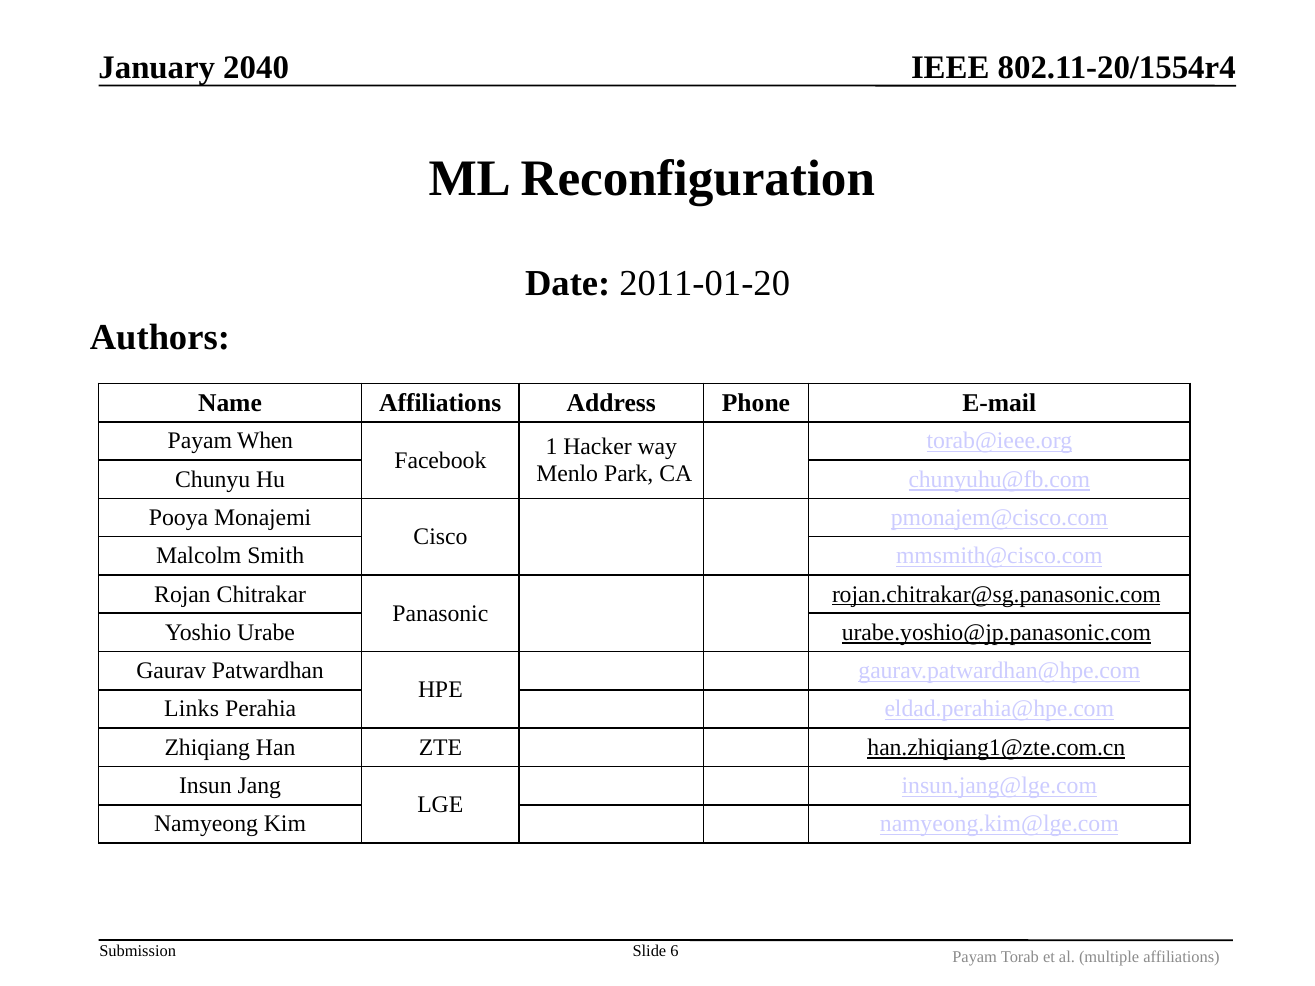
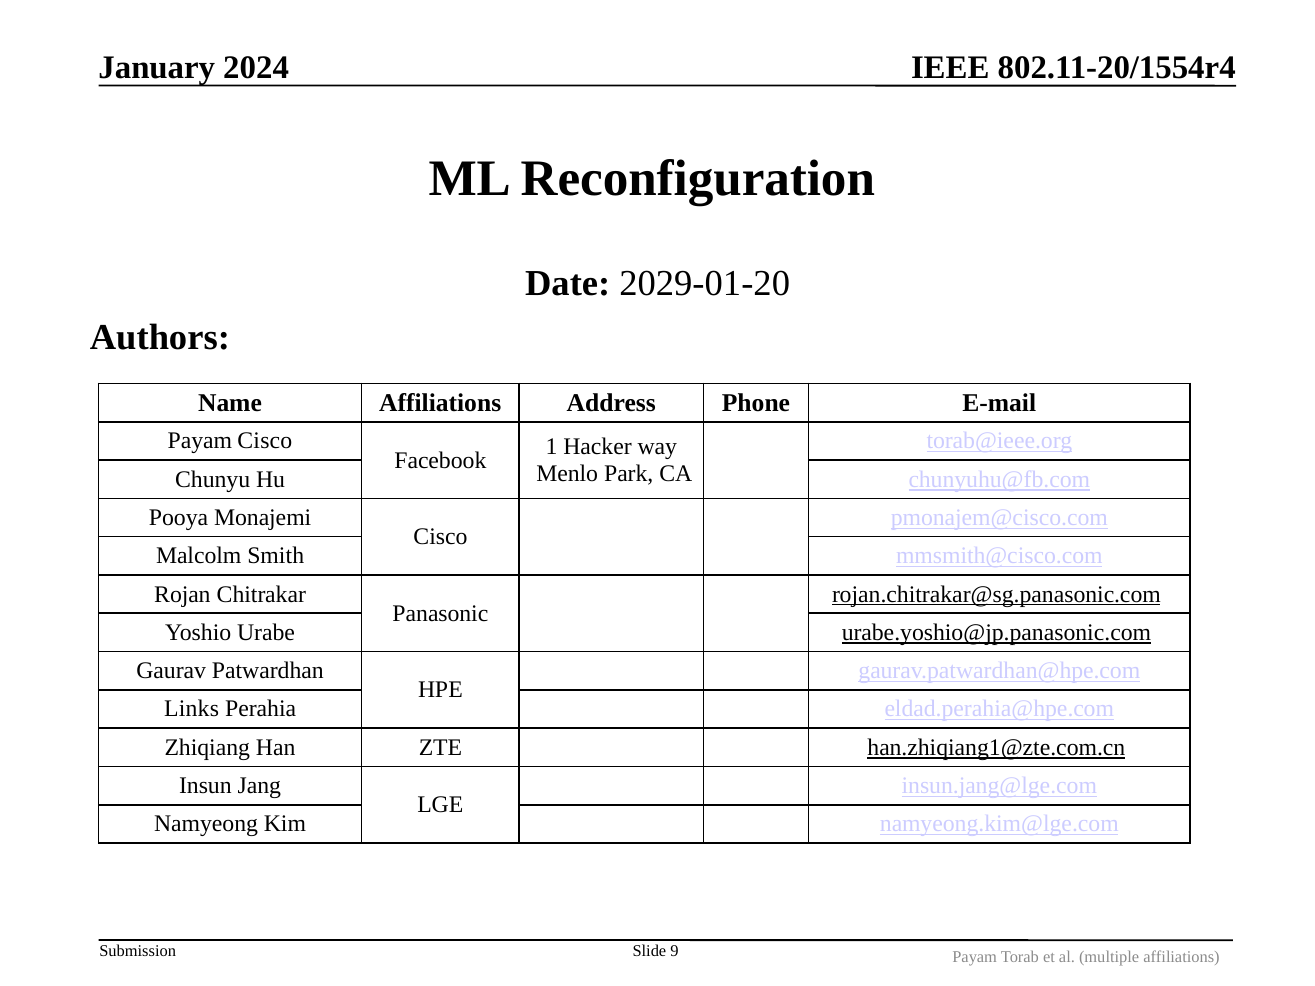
2040: 2040 -> 2024
2011-01-20: 2011-01-20 -> 2029-01-20
Payam When: When -> Cisco
6: 6 -> 9
